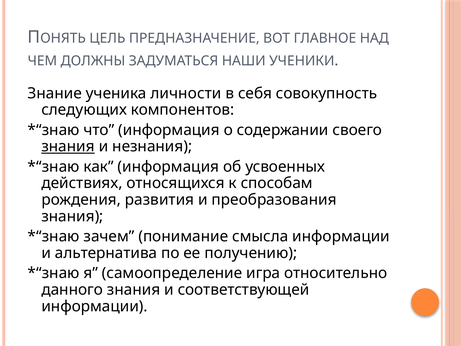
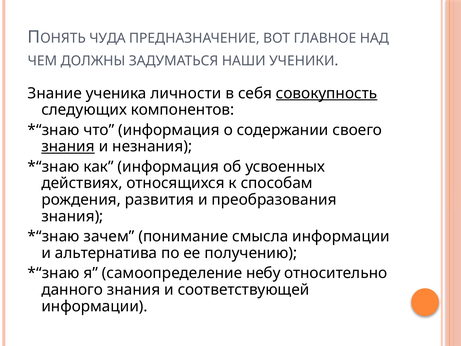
ЦЕЛЬ: ЦЕЛЬ -> ЧУДА
совокупность underline: none -> present
игра: игра -> небу
